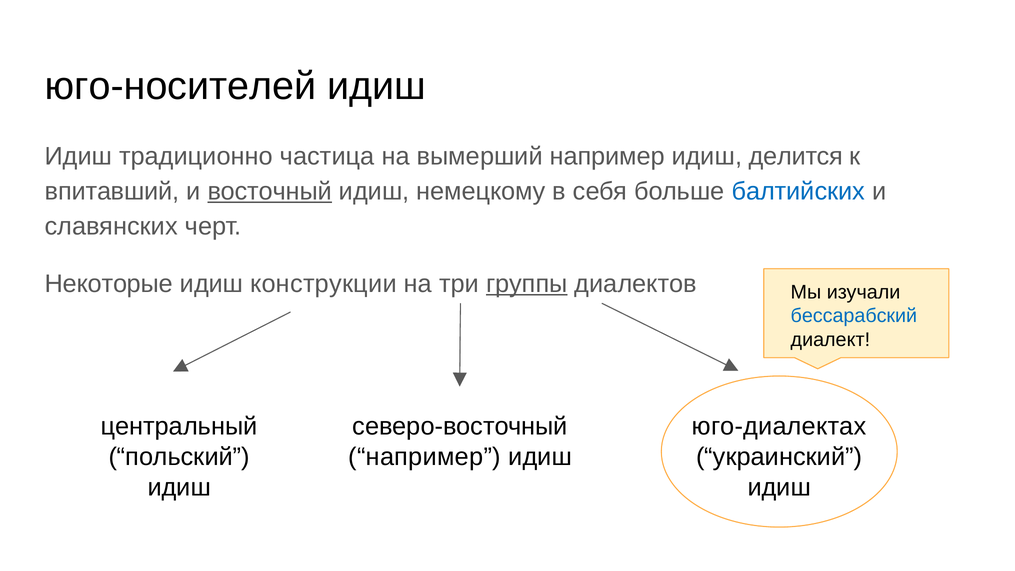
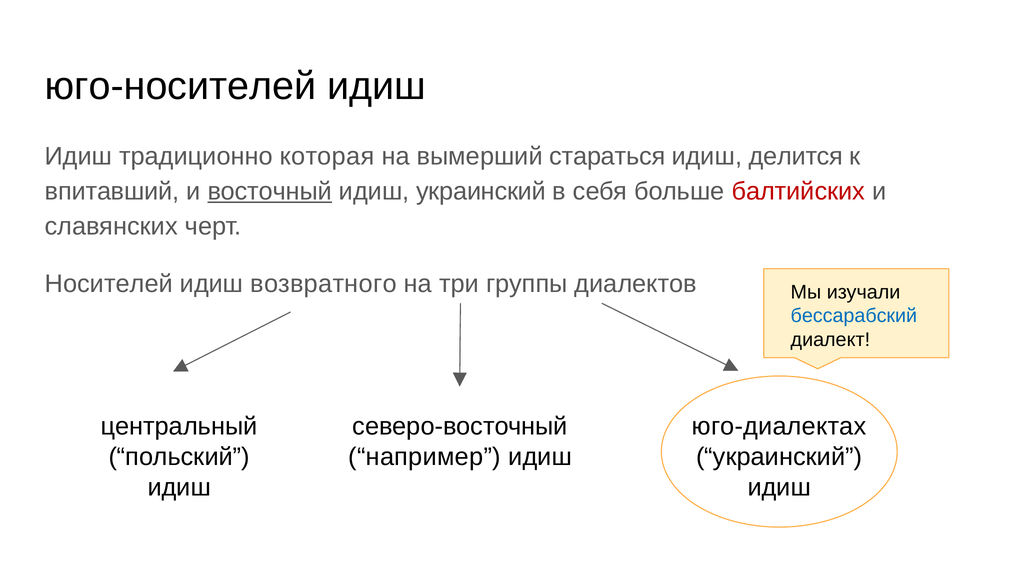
частица: частица -> которая
вымерший например: например -> стараться
идиш немецкому: немецкому -> украинский
балтийских colour: blue -> red
Некоторые: Некоторые -> Носителей
конструкции: конструкции -> возвратного
группы underline: present -> none
